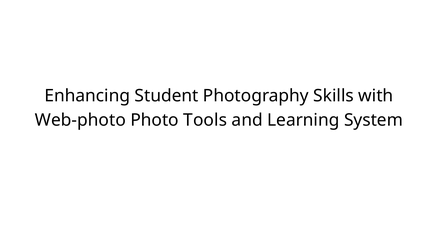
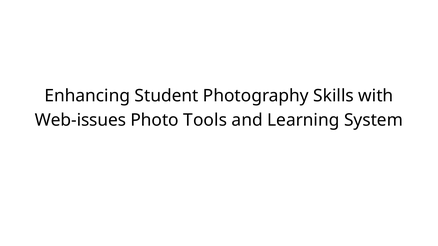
Web-photo: Web-photo -> Web-issues
